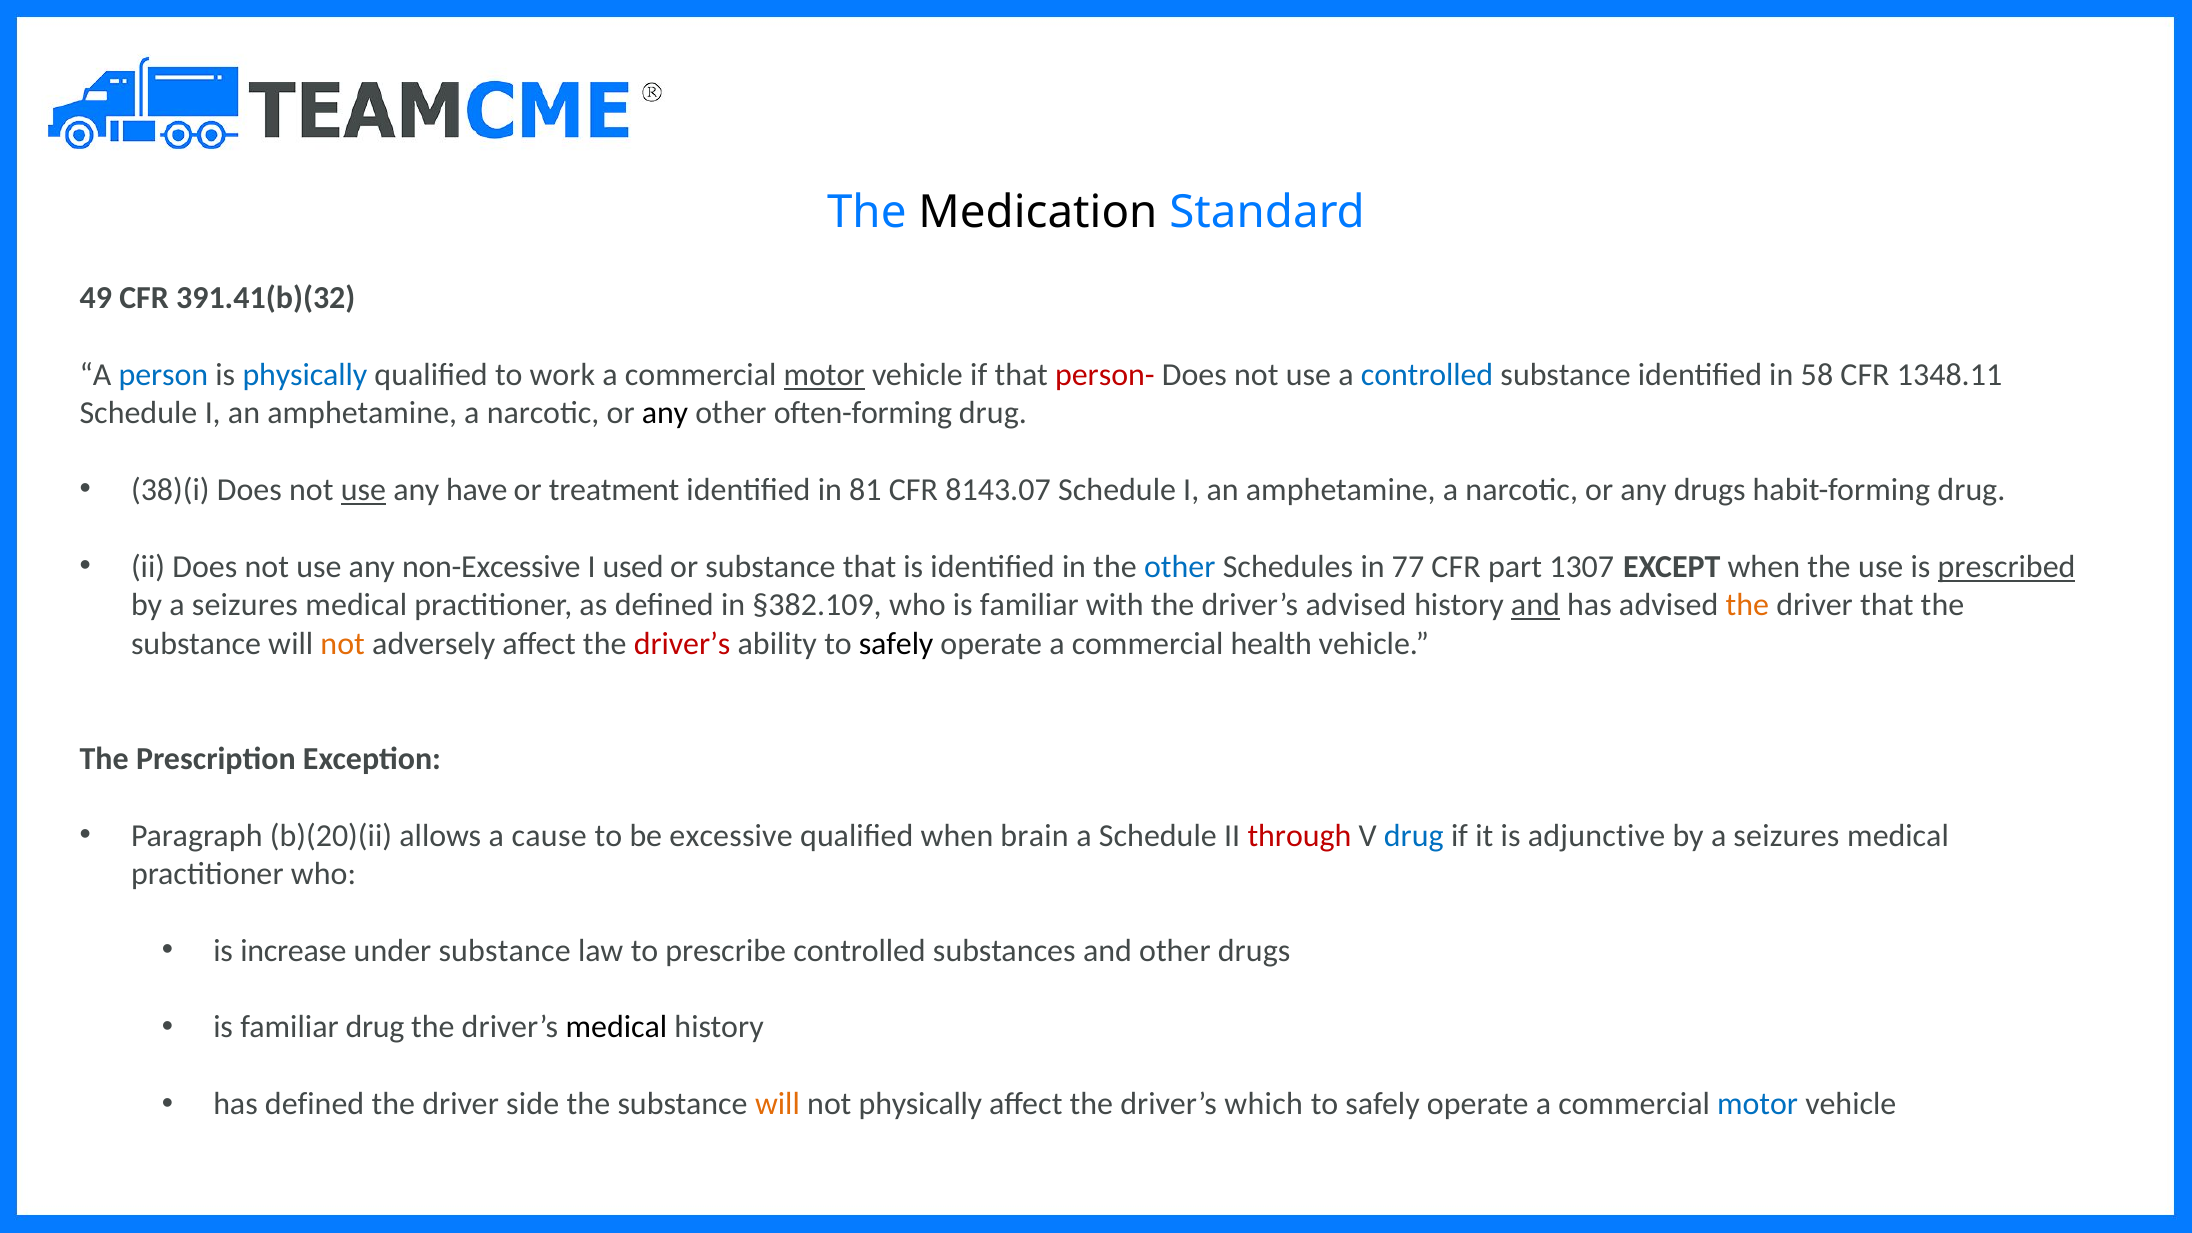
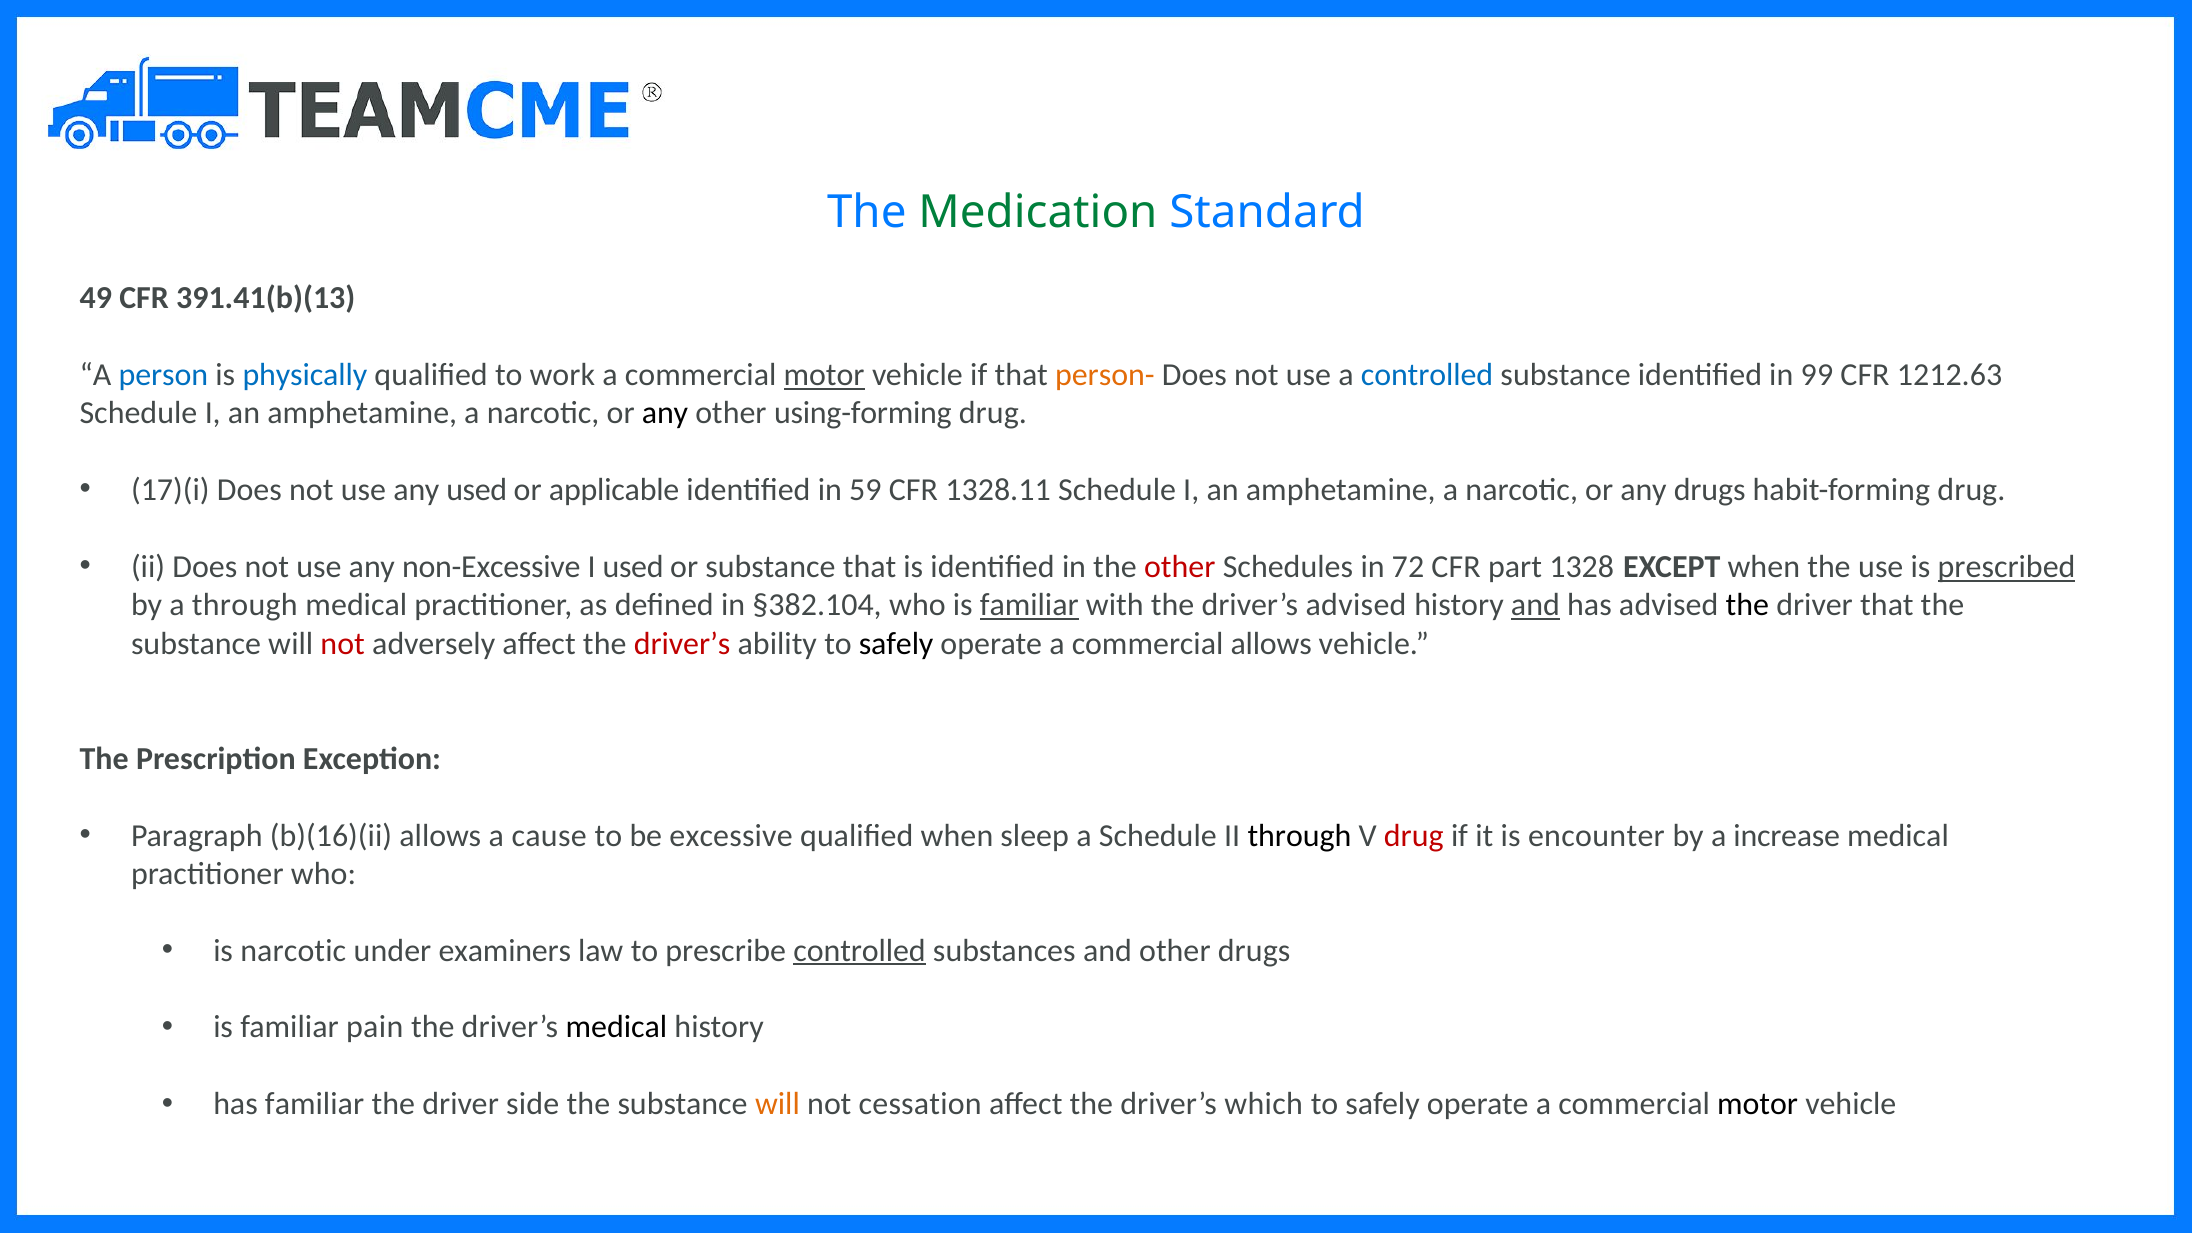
Medication colour: black -> green
391.41(b)(32: 391.41(b)(32 -> 391.41(b)(13
person- colour: red -> orange
58: 58 -> 99
1348.11: 1348.11 -> 1212.63
often-forming: often-forming -> using-forming
38)(i: 38)(i -> 17)(i
use at (363, 490) underline: present -> none
any have: have -> used
treatment: treatment -> applicable
81: 81 -> 59
8143.07: 8143.07 -> 1328.11
other at (1180, 567) colour: blue -> red
77: 77 -> 72
1307: 1307 -> 1328
seizures at (245, 605): seizures -> through
§382.109: §382.109 -> §382.104
familiar at (1029, 605) underline: none -> present
the at (1747, 605) colour: orange -> black
not at (343, 644) colour: orange -> red
commercial health: health -> allows
b)(20)(ii: b)(20)(ii -> b)(16)(ii
brain: brain -> sleep
through at (1299, 836) colour: red -> black
drug at (1414, 836) colour: blue -> red
adjunctive: adjunctive -> encounter
seizures at (1786, 836): seizures -> increase
is increase: increase -> narcotic
under substance: substance -> examiners
controlled at (860, 951) underline: none -> present
familiar drug: drug -> pain
has defined: defined -> familiar
not physically: physically -> cessation
motor at (1758, 1104) colour: blue -> black
